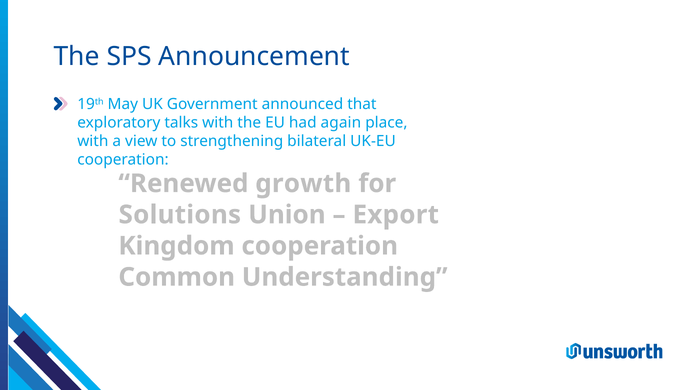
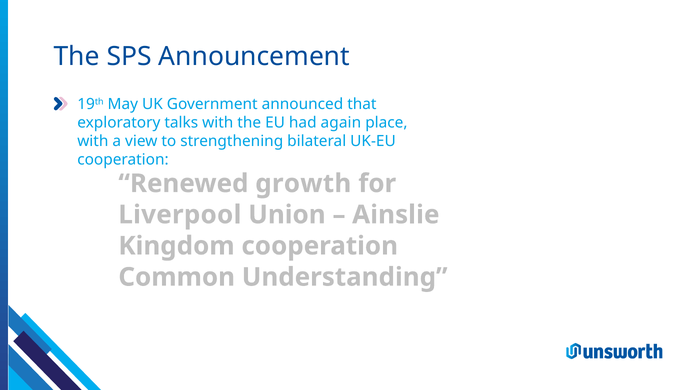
Solutions: Solutions -> Liverpool
Export: Export -> Ainslie
